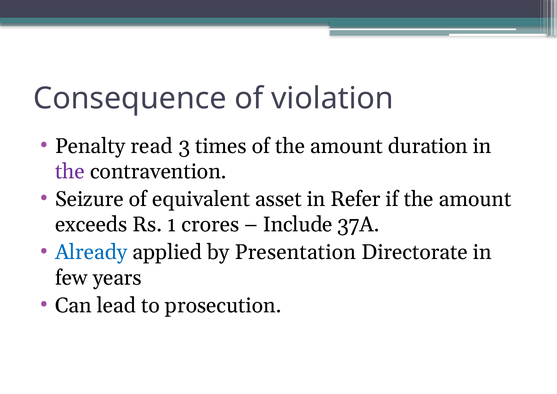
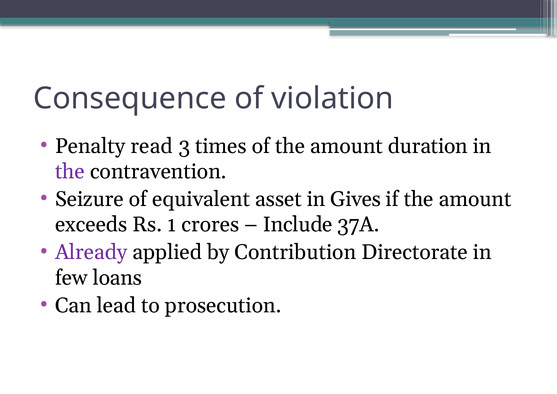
Refer: Refer -> Gives
Already colour: blue -> purple
Presentation: Presentation -> Contribution
years: years -> loans
